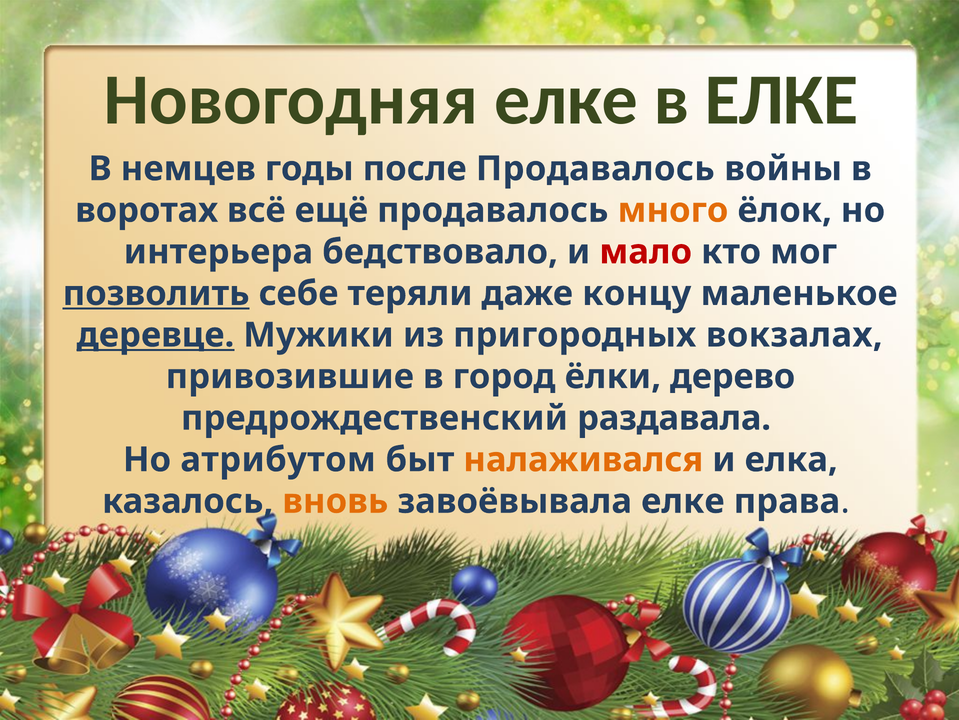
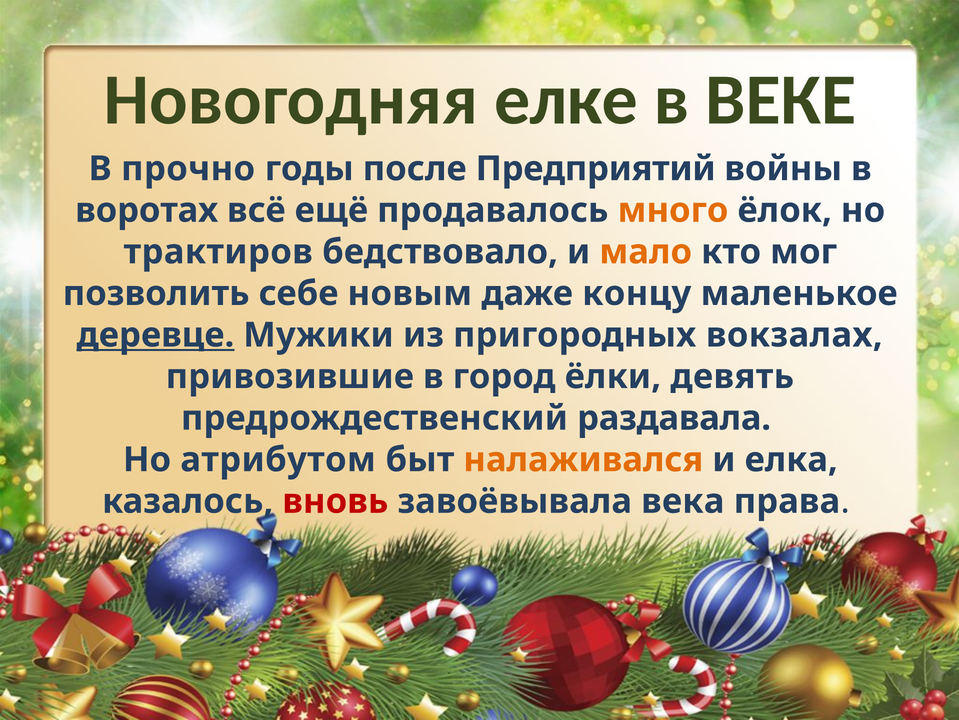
в ЕЛКЕ: ЕЛКЕ -> ВЕКЕ
немцев: немцев -> прочно
после Продавалось: Продавалось -> Предприятий
интерьера: интерьера -> трактиров
мало colour: red -> orange
позволить underline: present -> none
теряли: теряли -> новым
дерево: дерево -> девять
вновь colour: orange -> red
завоёвывала елке: елке -> века
